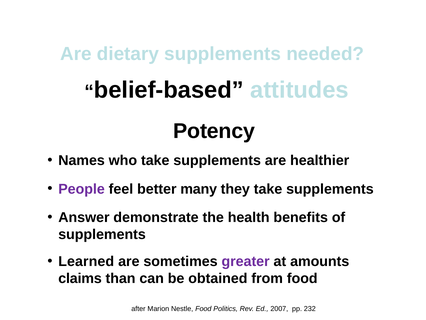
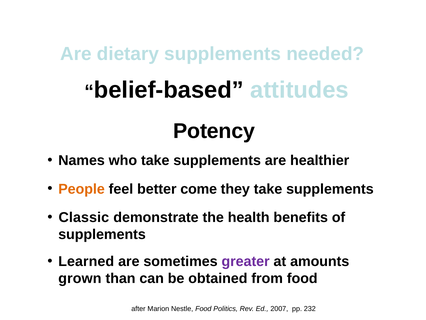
People colour: purple -> orange
many: many -> come
Answer: Answer -> Classic
claims: claims -> grown
